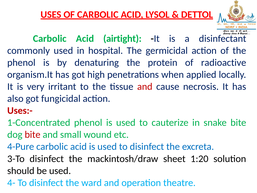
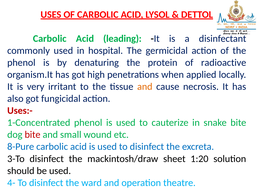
airtight: airtight -> leading
and at (145, 86) colour: red -> orange
4-Pure: 4-Pure -> 8-Pure
